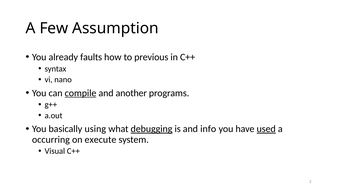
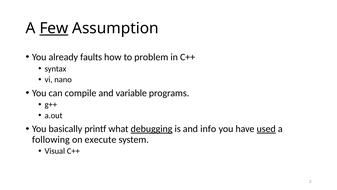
Few underline: none -> present
previous: previous -> problem
compile underline: present -> none
another: another -> variable
using: using -> printf
occurring: occurring -> following
